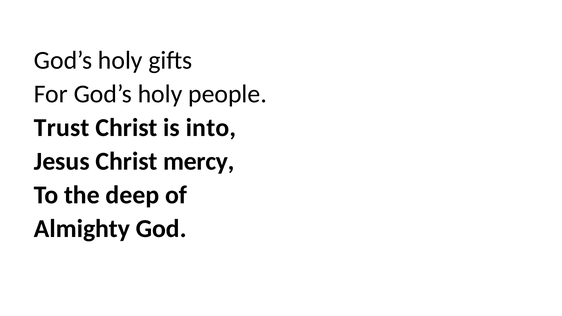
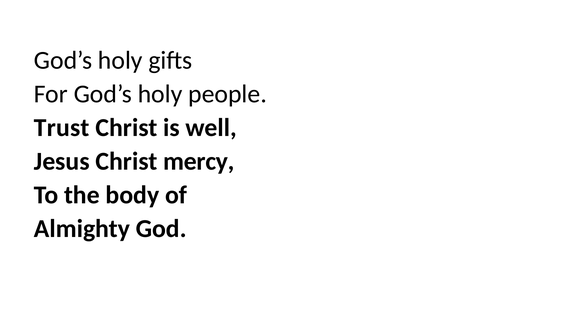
into: into -> well
deep: deep -> body
